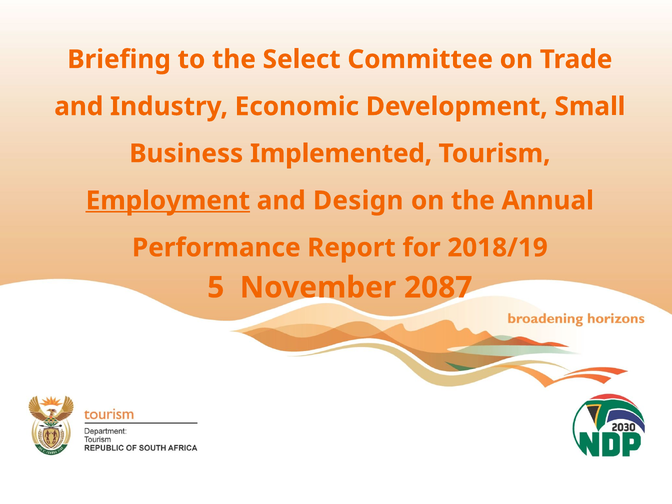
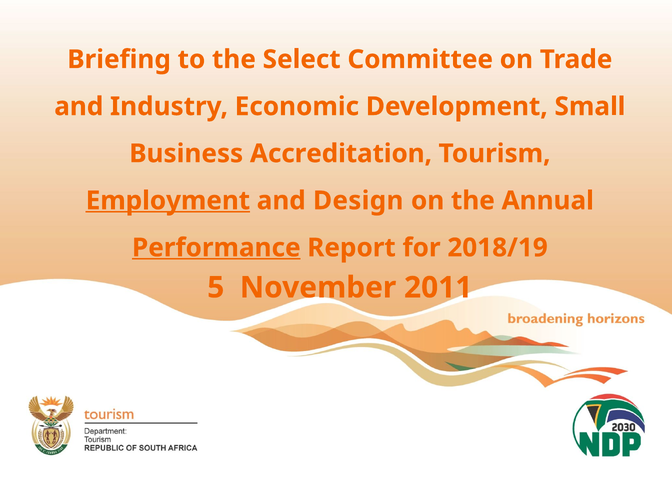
Implemented: Implemented -> Accreditation
Performance underline: none -> present
2087: 2087 -> 2011
